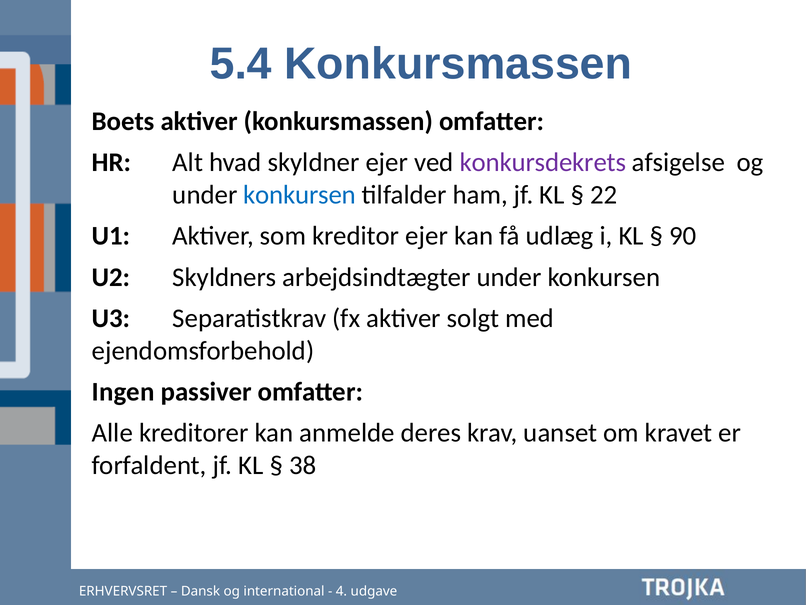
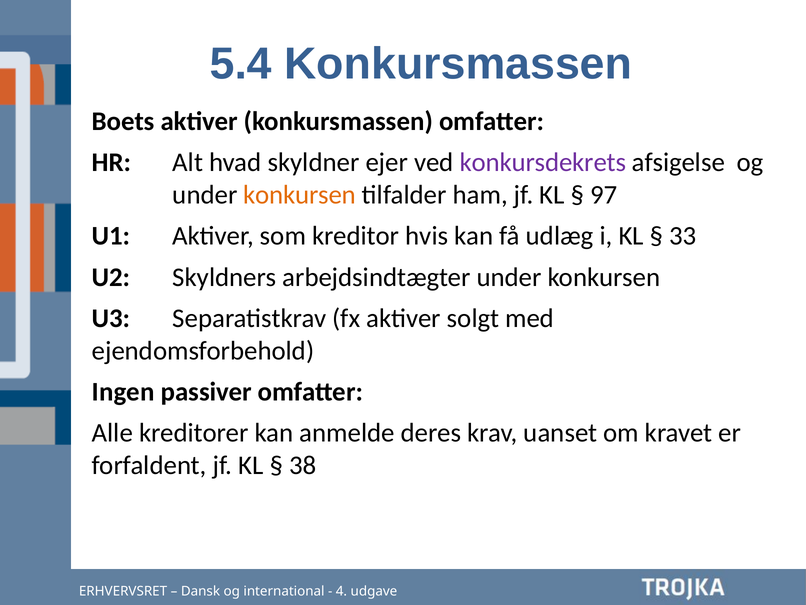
konkursen at (300, 195) colour: blue -> orange
22: 22 -> 97
kreditor ejer: ejer -> hvis
90: 90 -> 33
